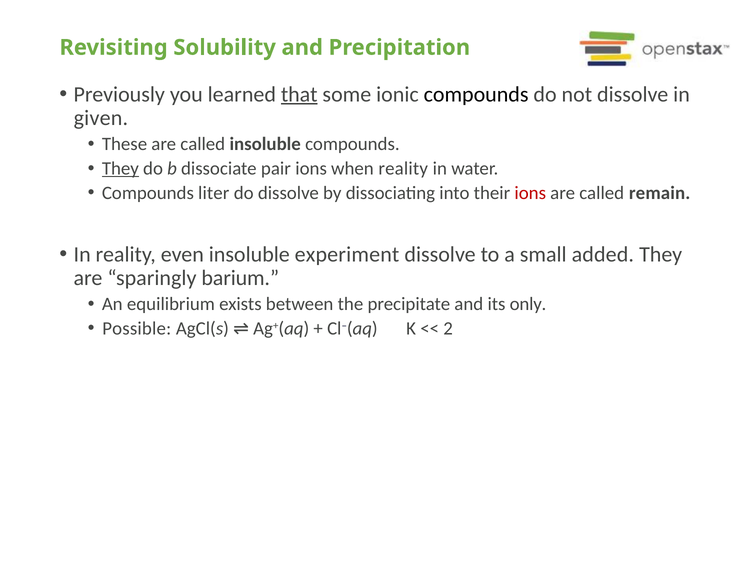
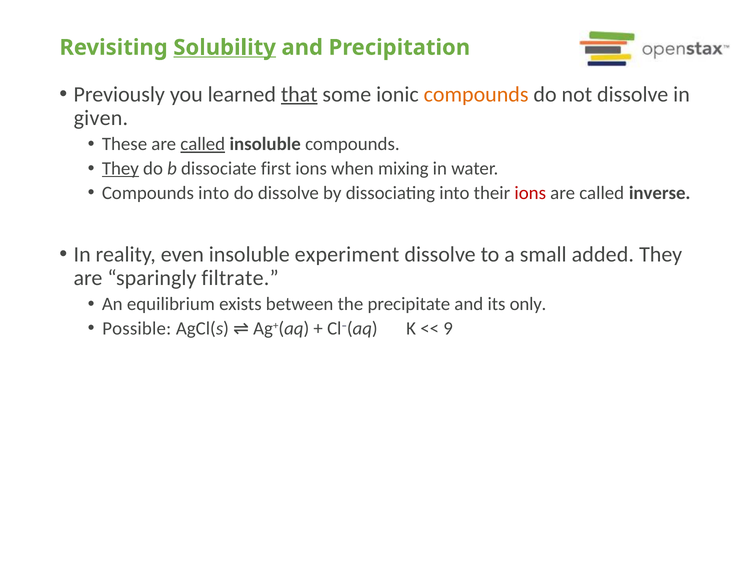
Solubility underline: none -> present
compounds at (476, 94) colour: black -> orange
called at (203, 144) underline: none -> present
pair: pair -> first
when reality: reality -> mixing
Compounds liter: liter -> into
remain: remain -> inverse
barium: barium -> filtrate
2: 2 -> 9
